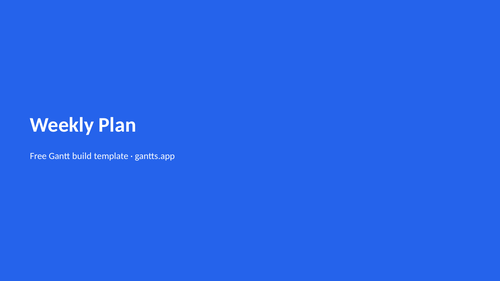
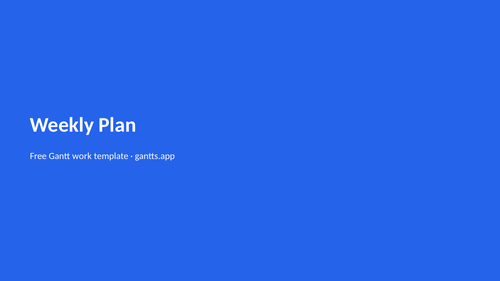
build: build -> work
